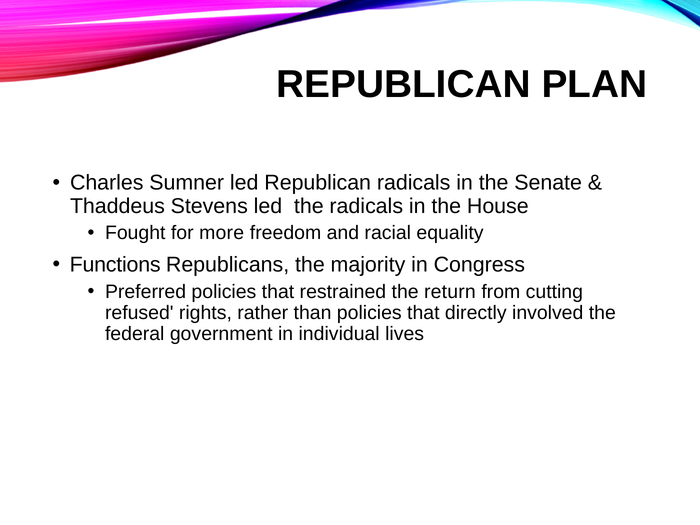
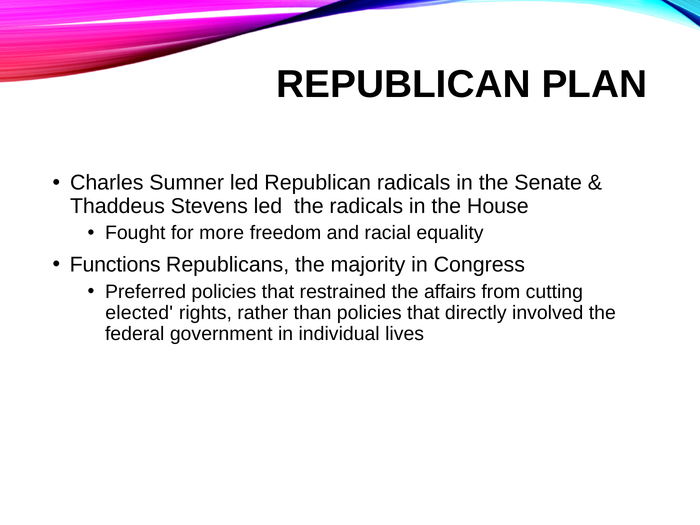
return: return -> affairs
refused: refused -> elected
